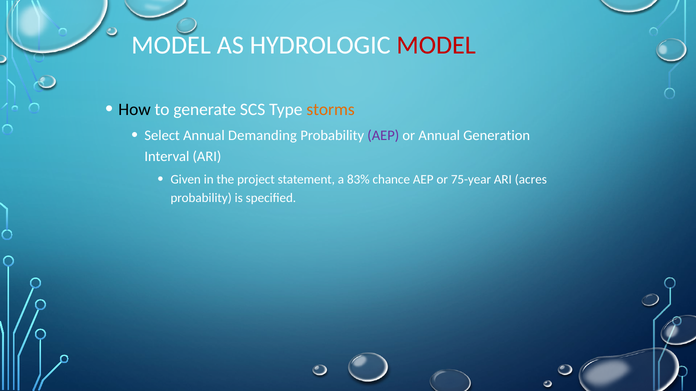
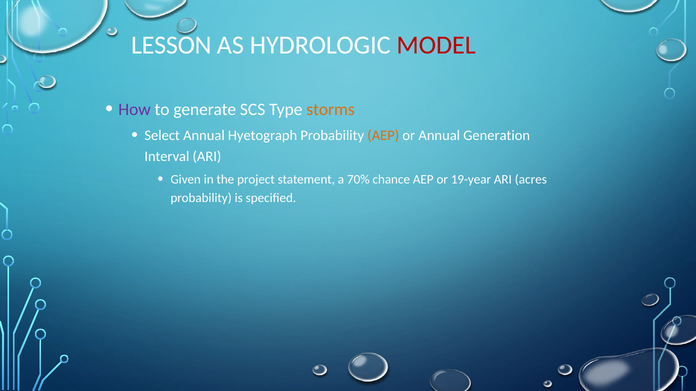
MODEL at (171, 45): MODEL -> LESSON
How colour: black -> purple
Demanding: Demanding -> Hyetograph
AEP at (383, 136) colour: purple -> orange
83%: 83% -> 70%
75-year: 75-year -> 19-year
